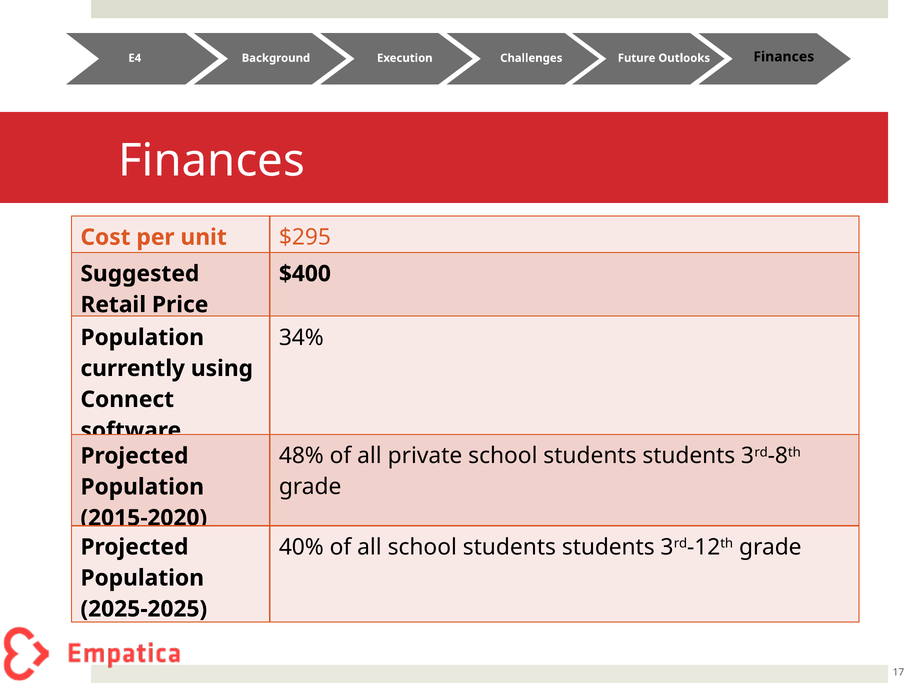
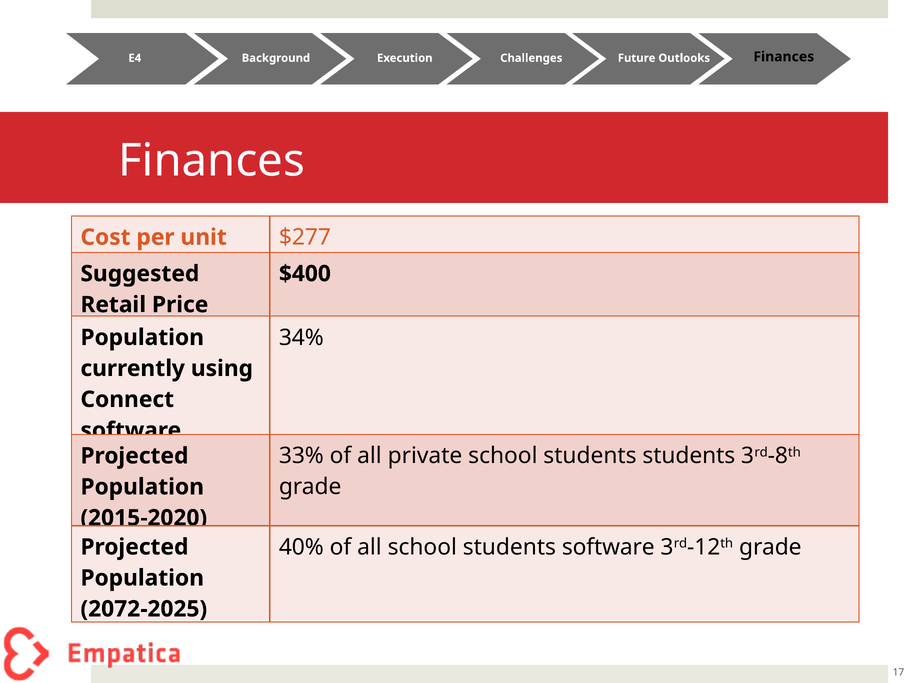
$295: $295 -> $277
48%: 48% -> 33%
all school students students: students -> software
2025-2025: 2025-2025 -> 2072-2025
